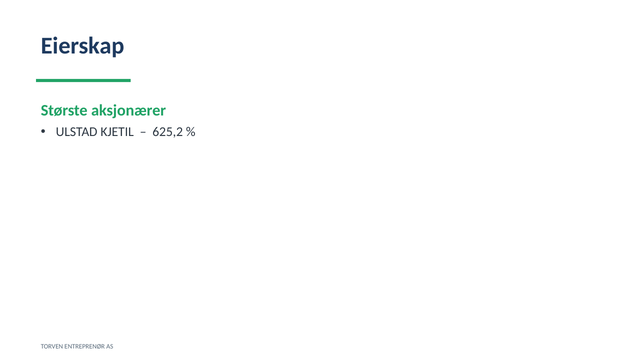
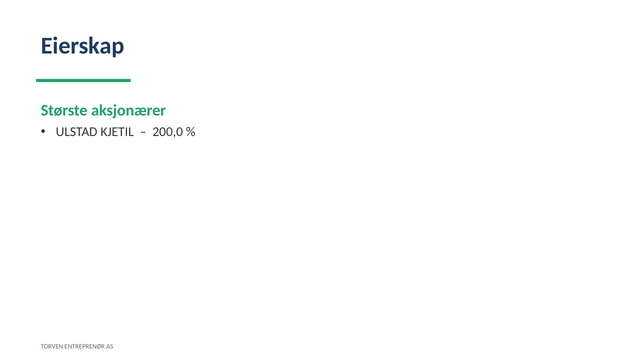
625,2: 625,2 -> 200,0
